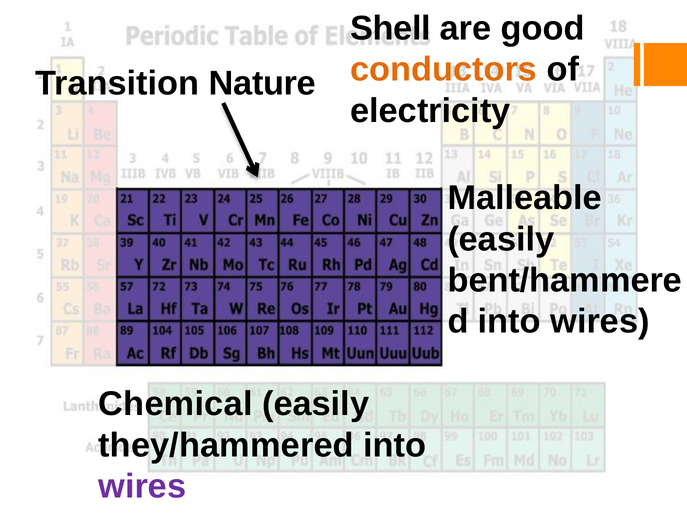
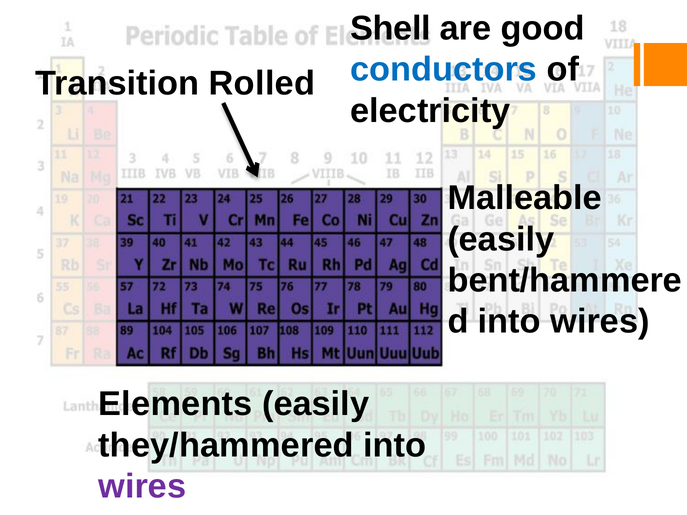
conductors colour: orange -> blue
Nature: Nature -> Rolled
Chemical: Chemical -> Elements
